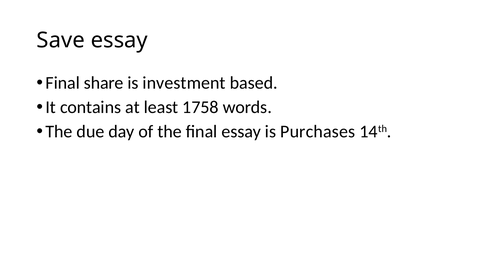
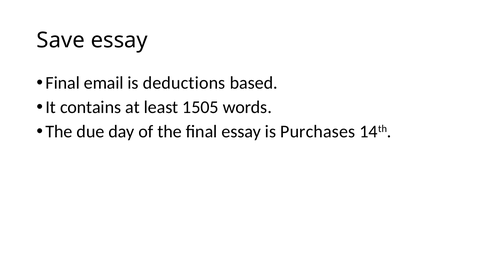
share: share -> email
investment: investment -> deductions
1758: 1758 -> 1505
